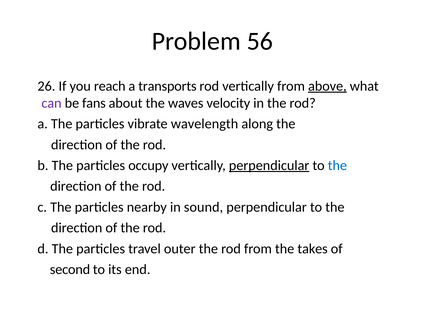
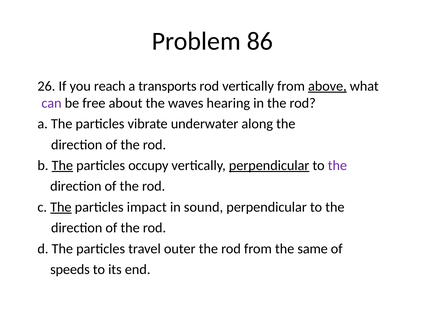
56: 56 -> 86
fans: fans -> free
velocity: velocity -> hearing
wavelength: wavelength -> underwater
The at (62, 165) underline: none -> present
the at (337, 165) colour: blue -> purple
The at (61, 207) underline: none -> present
nearby: nearby -> impact
takes: takes -> same
second: second -> speeds
